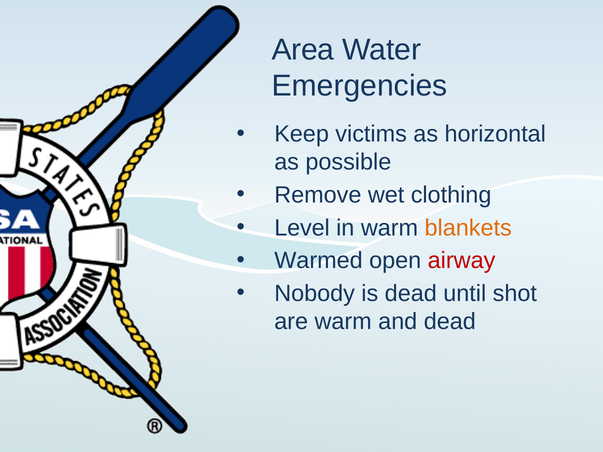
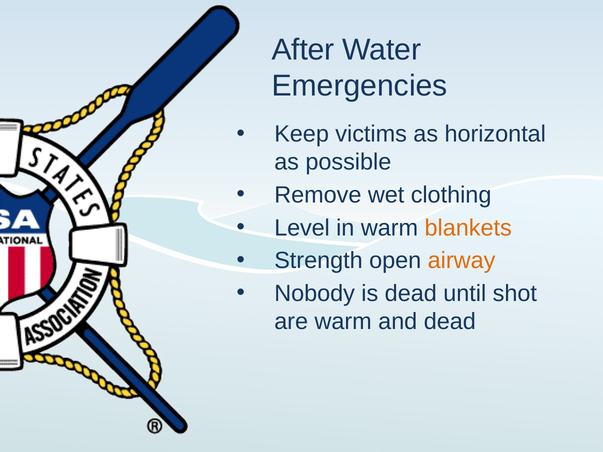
Area: Area -> After
Warmed: Warmed -> Strength
airway colour: red -> orange
